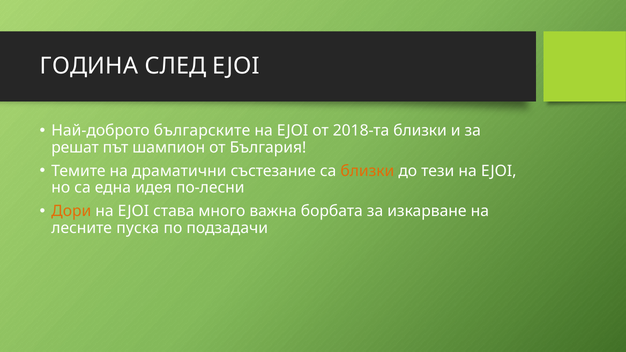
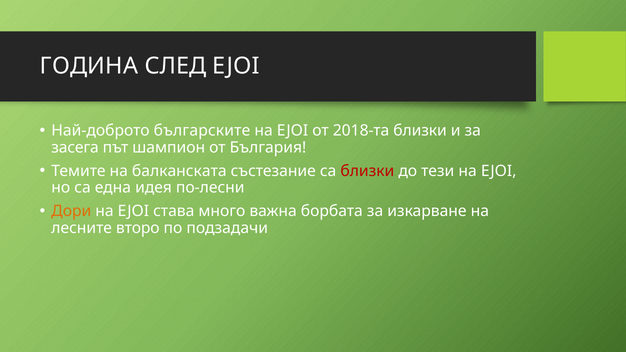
решат: решат -> засега
драматични: драматични -> балканската
близки at (367, 171) colour: orange -> red
пуска: пуска -> второ
